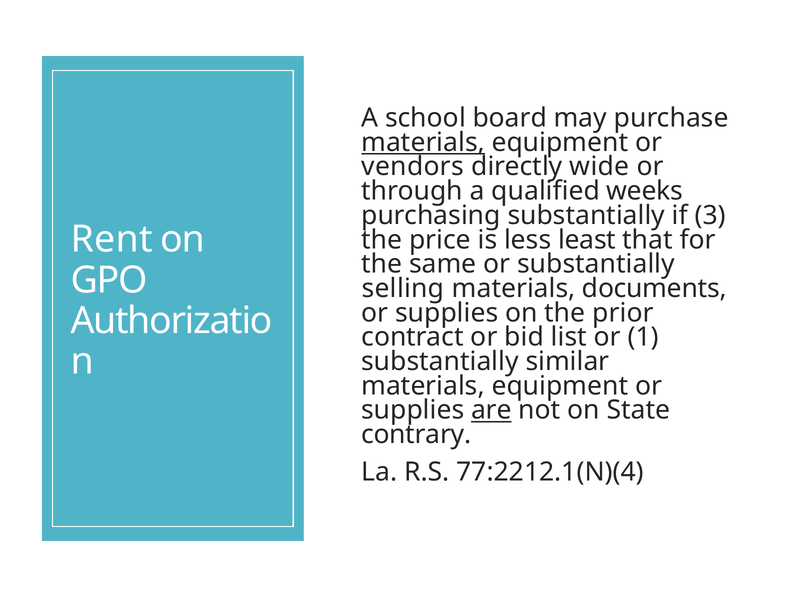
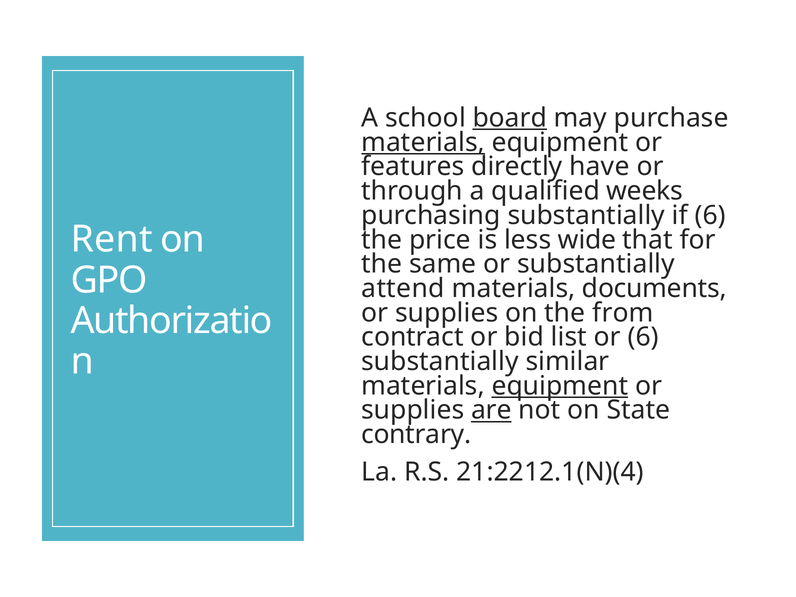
board underline: none -> present
vendors: vendors -> features
wide: wide -> have
if 3: 3 -> 6
least: least -> wide
selling: selling -> attend
prior: prior -> from
or 1: 1 -> 6
equipment at (560, 386) underline: none -> present
77:2212.1(N)(4: 77:2212.1(N)(4 -> 21:2212.1(N)(4
